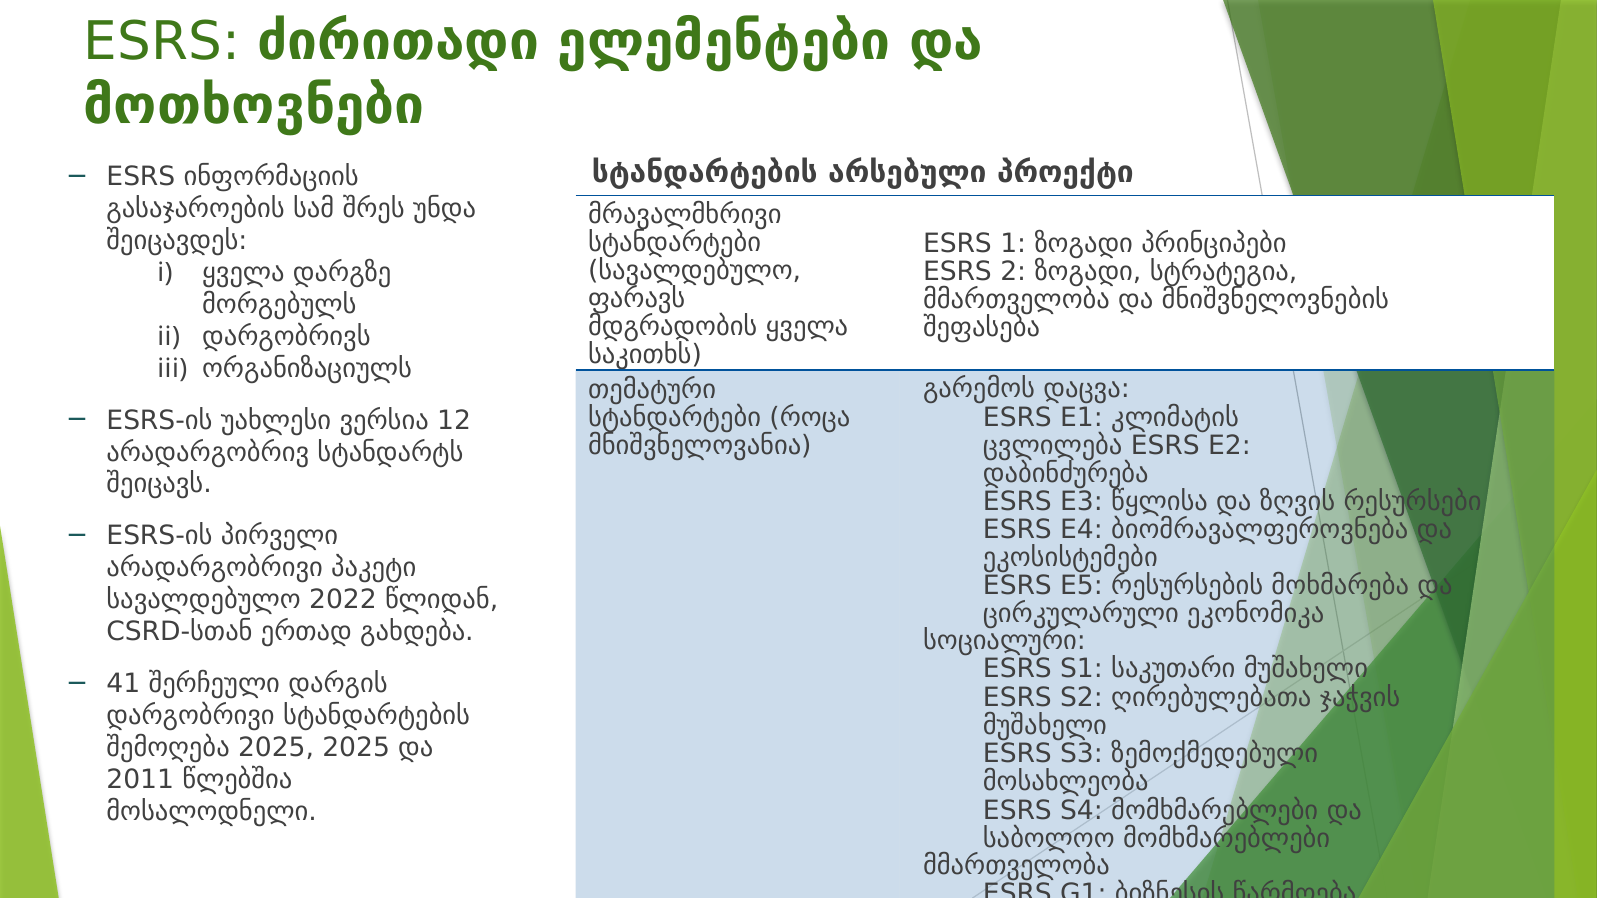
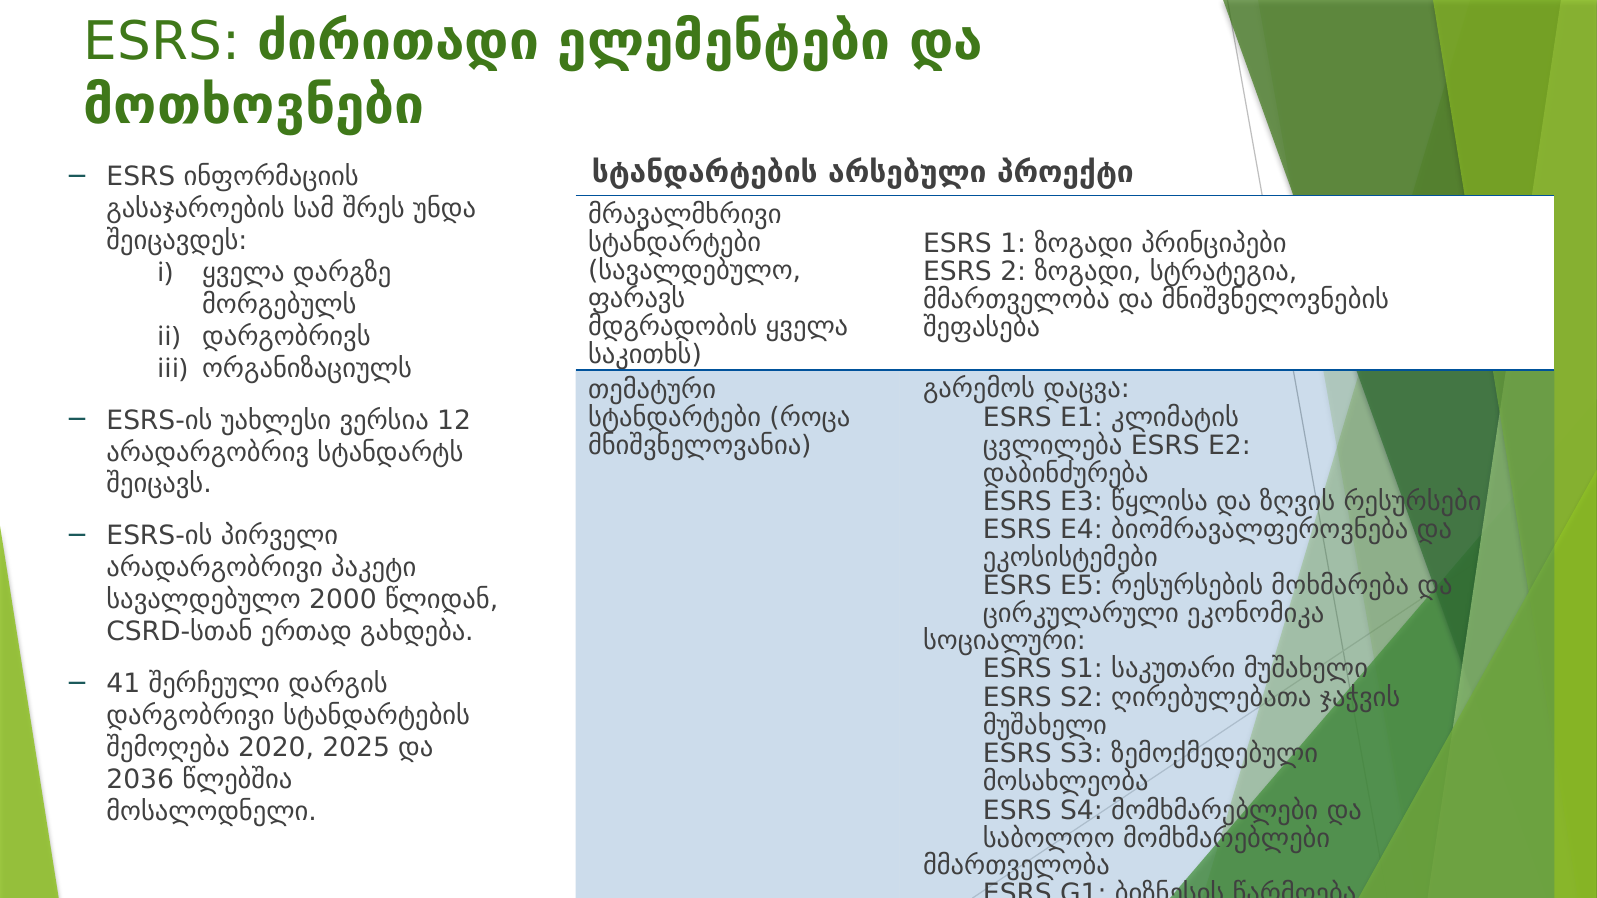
2022: 2022 -> 2000
შემოღება 2025: 2025 -> 2020
2011: 2011 -> 2036
